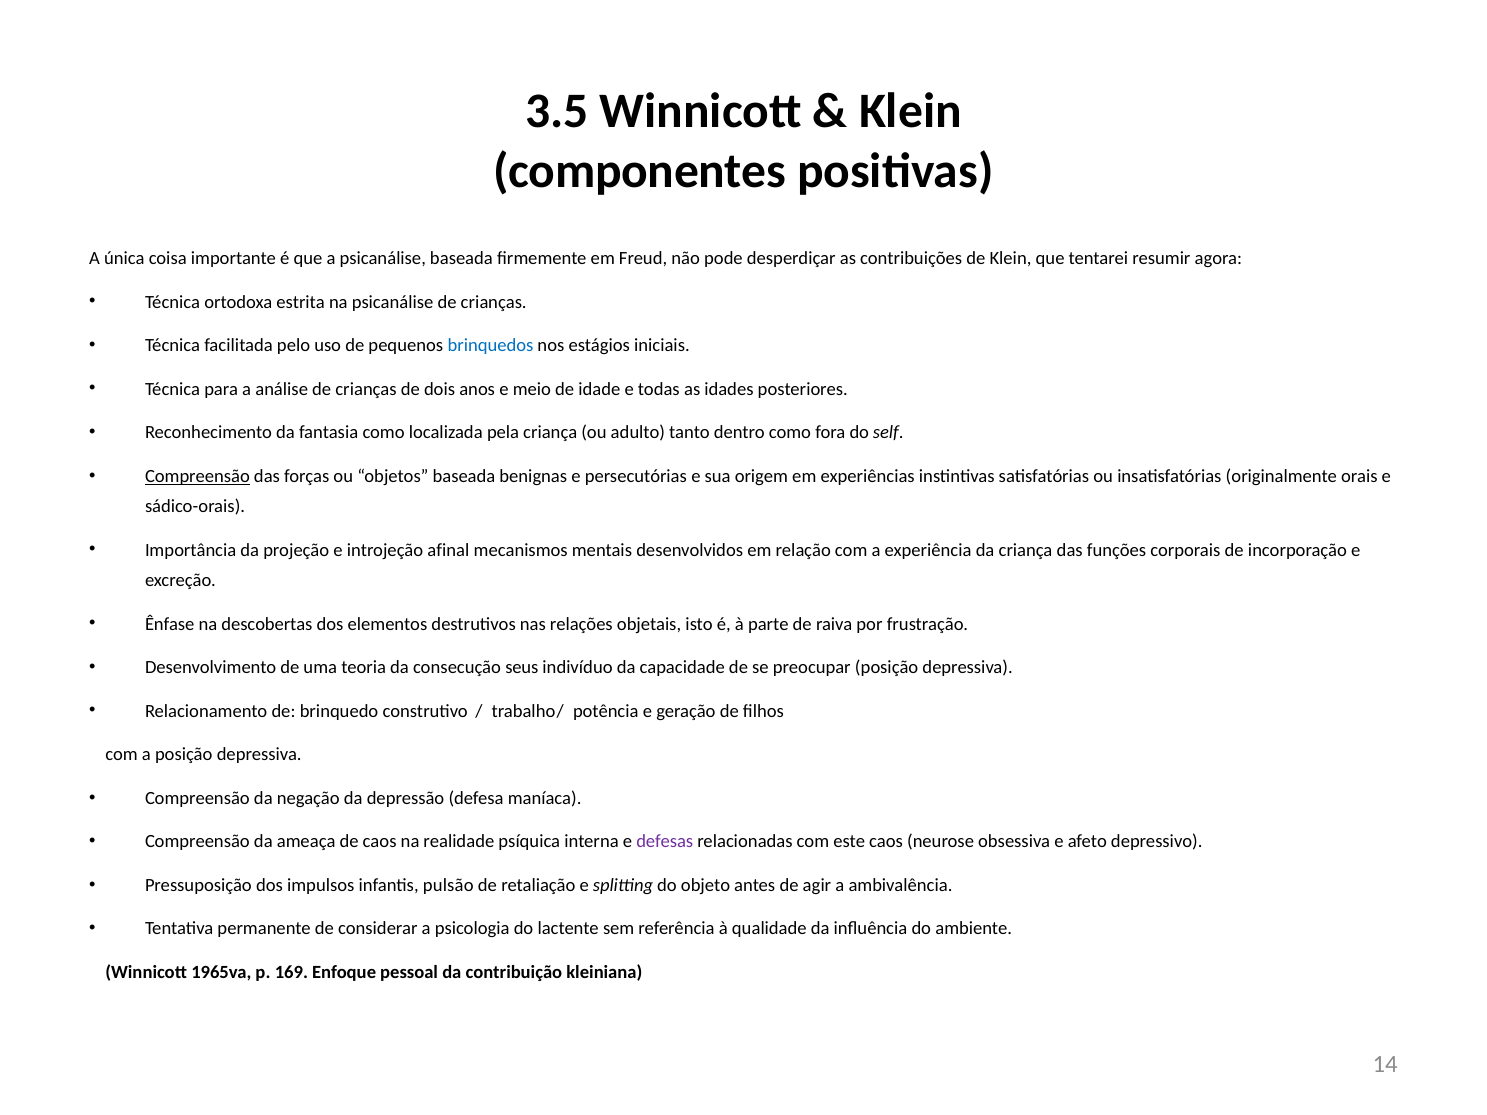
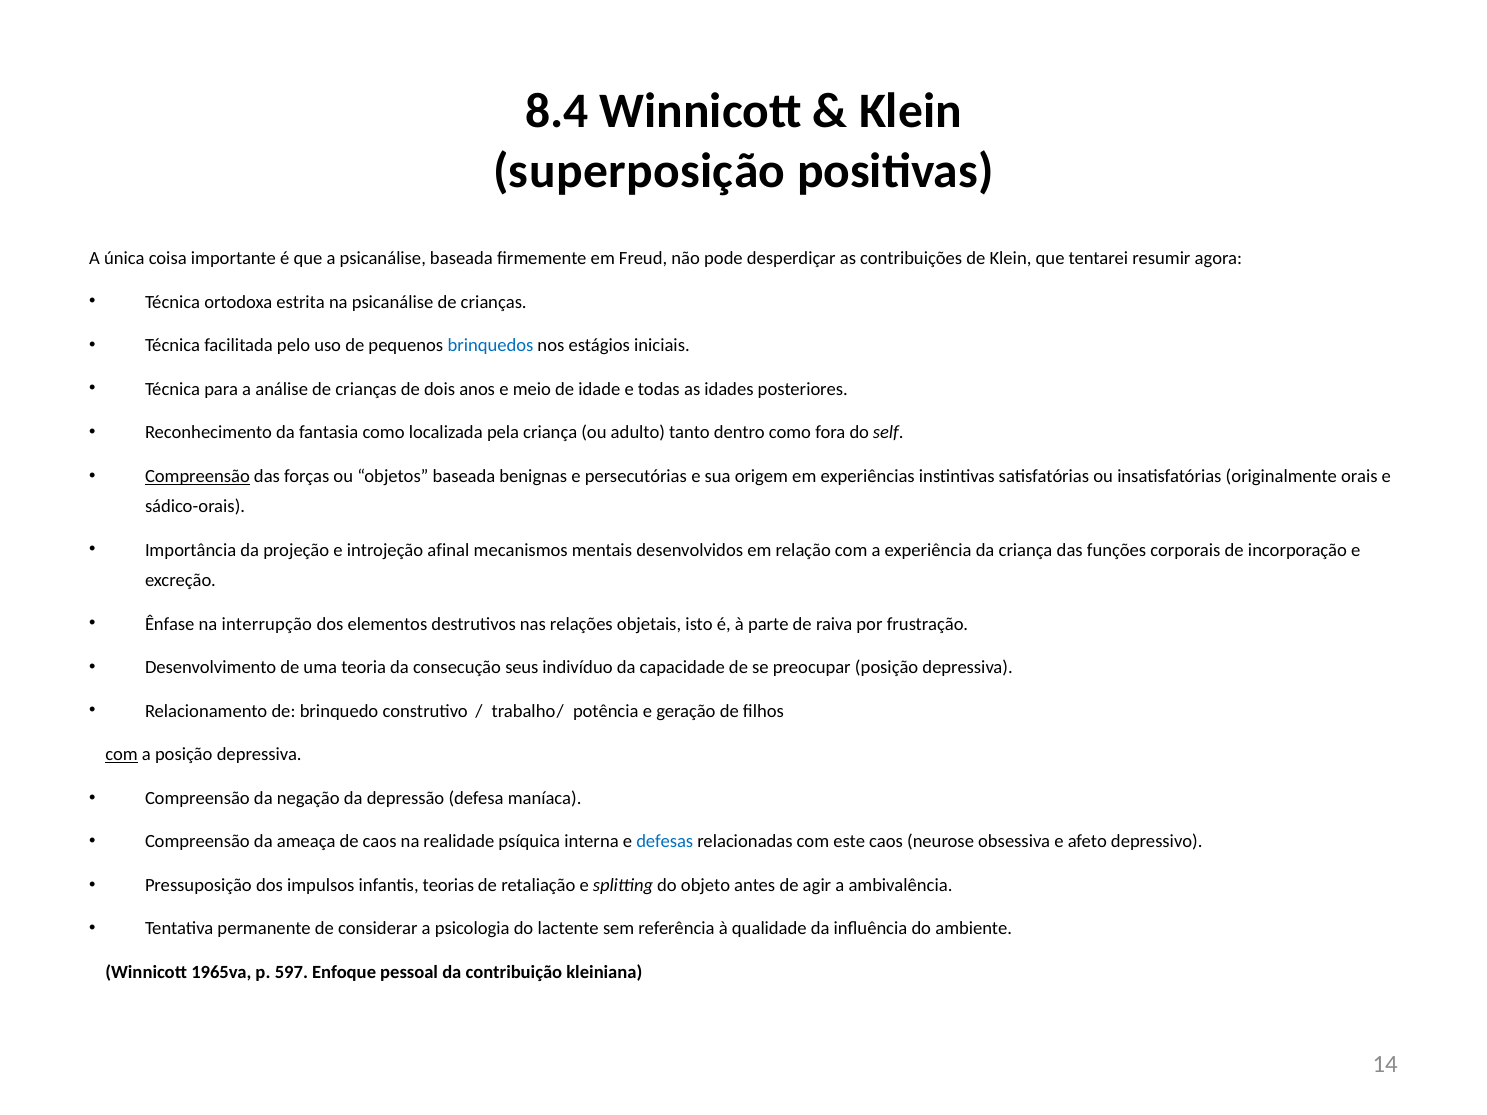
3.5: 3.5 -> 8.4
componentes: componentes -> superposição
descobertas: descobertas -> interrupção
com at (122, 755) underline: none -> present
defesas colour: purple -> blue
pulsão: pulsão -> teorias
169: 169 -> 597
